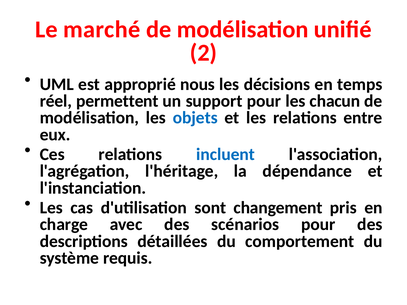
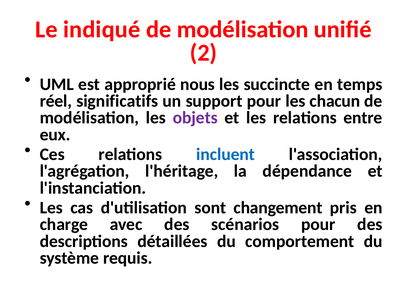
marché: marché -> indiqué
décisions: décisions -> succincte
permettent: permettent -> significatifs
objets colour: blue -> purple
